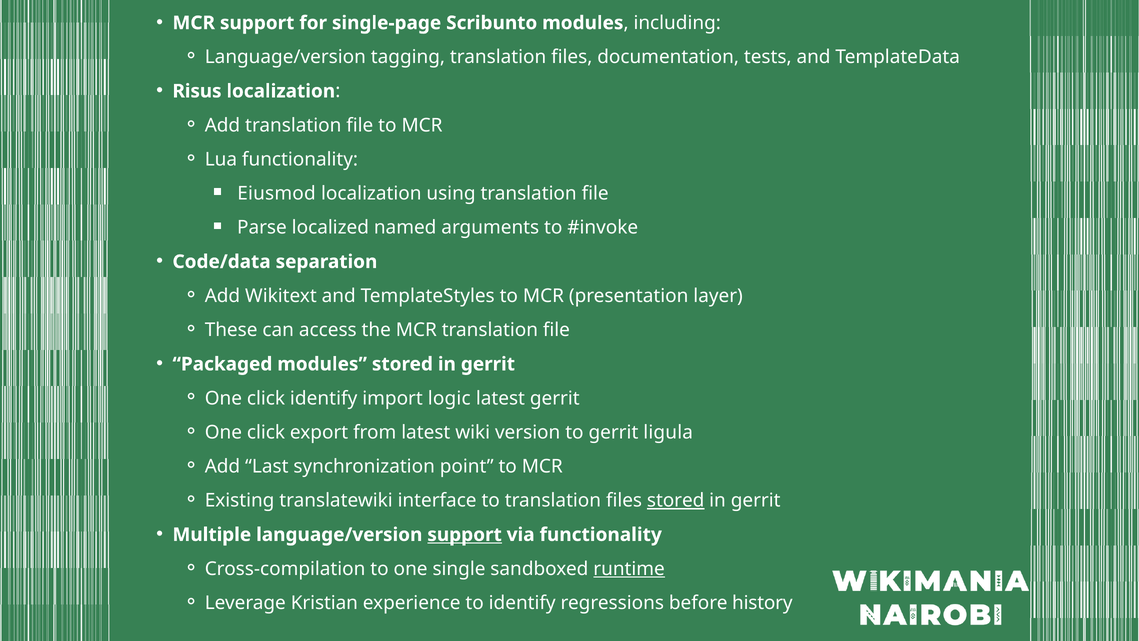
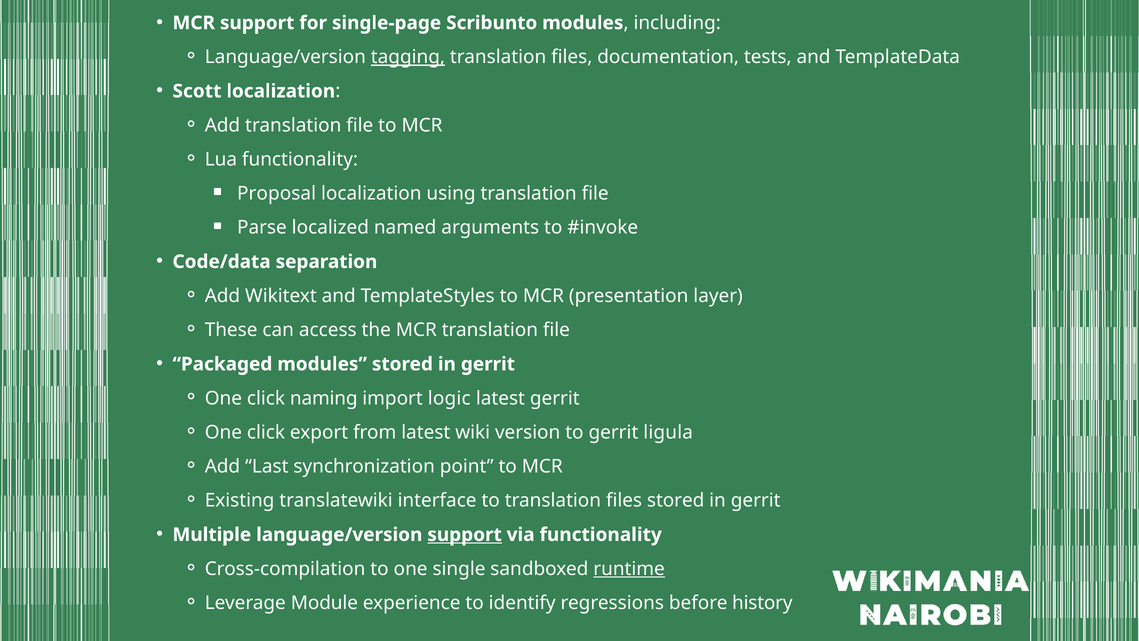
tagging underline: none -> present
Risus: Risus -> Scott
Eiusmod: Eiusmod -> Proposal
click identify: identify -> naming
stored at (676, 500) underline: present -> none
Kristian: Kristian -> Module
